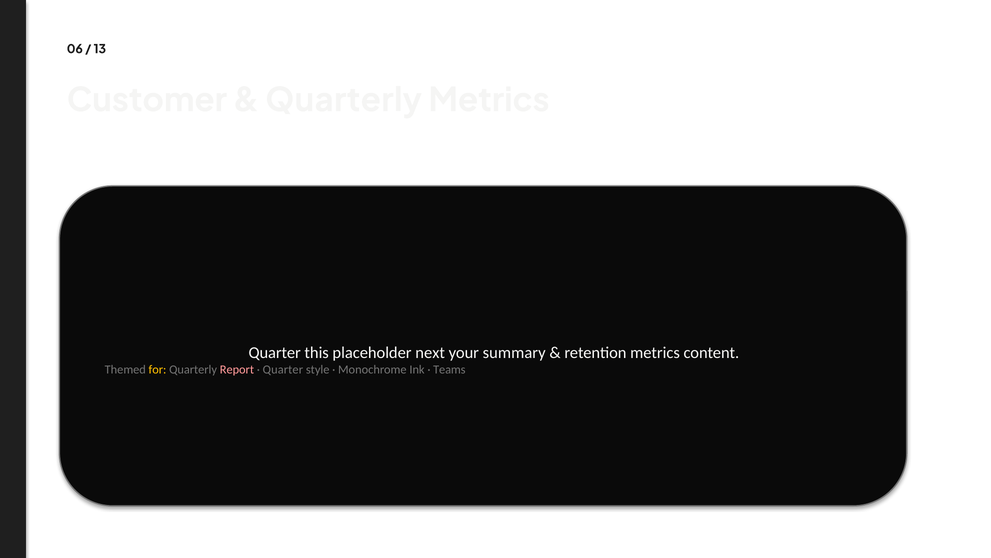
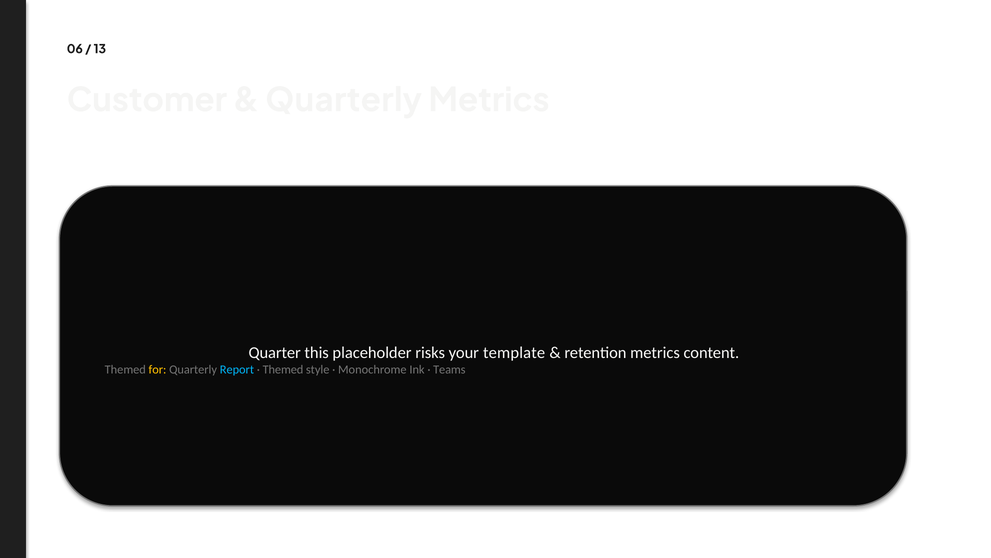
next: next -> risks
summary: summary -> template
Report colour: pink -> light blue
Quarter at (283, 369): Quarter -> Themed
